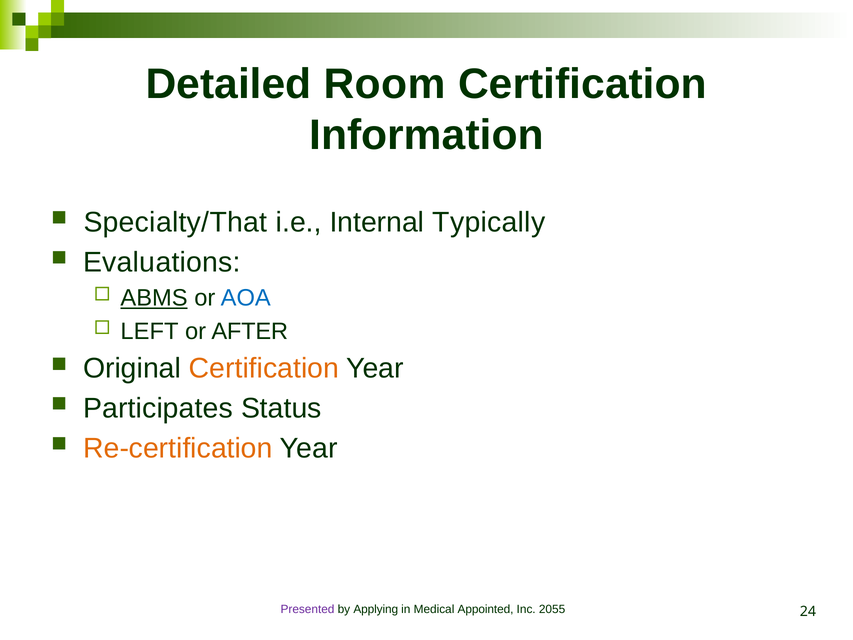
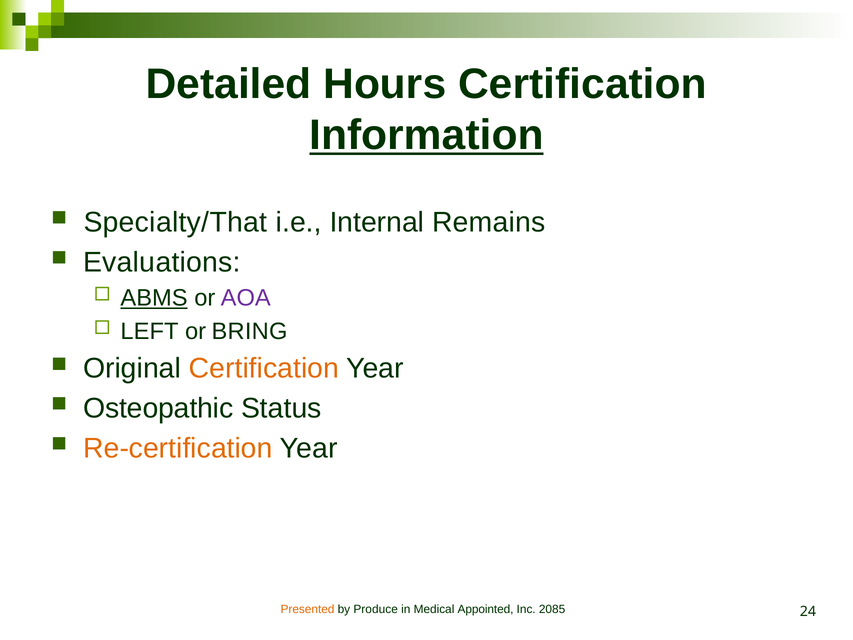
Room: Room -> Hours
Information underline: none -> present
Typically: Typically -> Remains
AOA colour: blue -> purple
AFTER: AFTER -> BRING
Participates: Participates -> Osteopathic
Presented colour: purple -> orange
Applying: Applying -> Produce
2055: 2055 -> 2085
